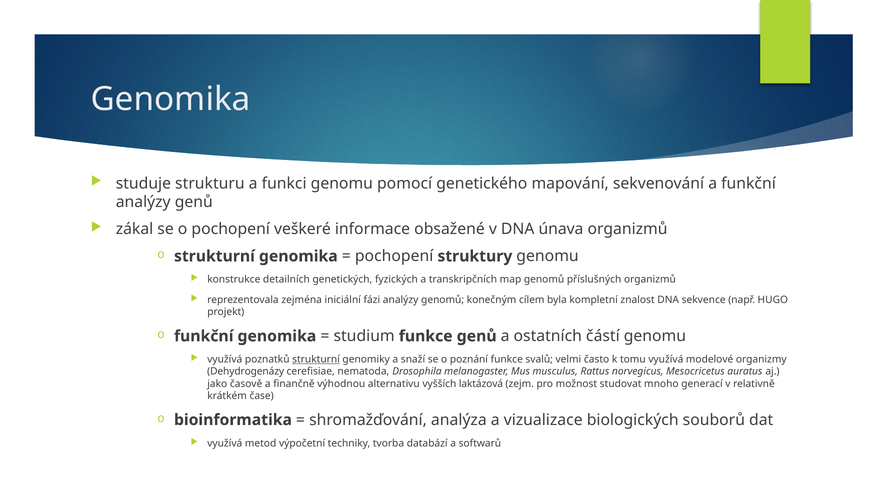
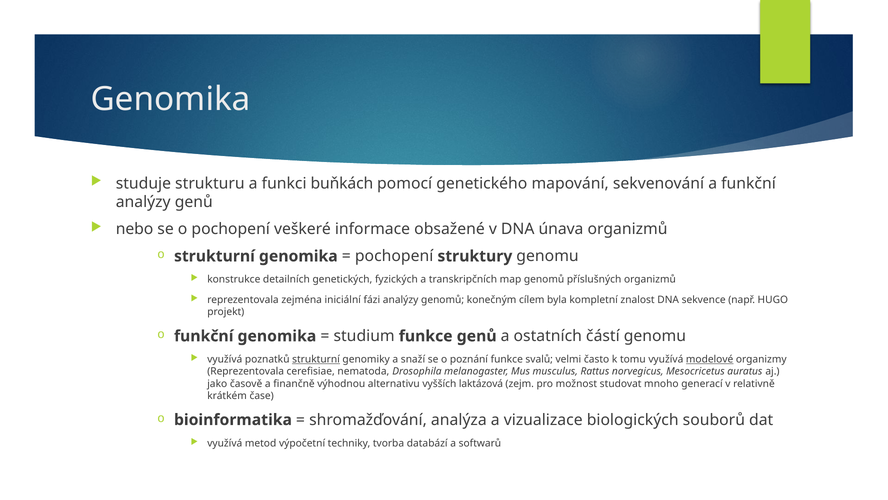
funkci genomu: genomu -> buňkách
zákal: zákal -> nebo
modelové underline: none -> present
Dehydrogenázy at (246, 371): Dehydrogenázy -> Reprezentovala
